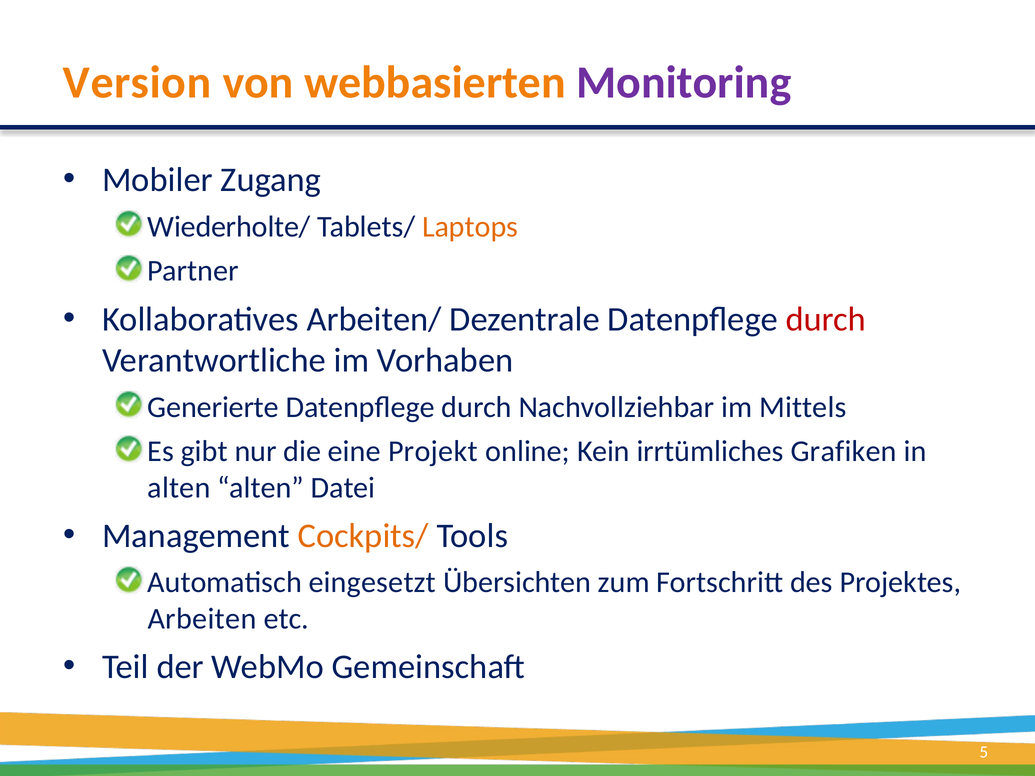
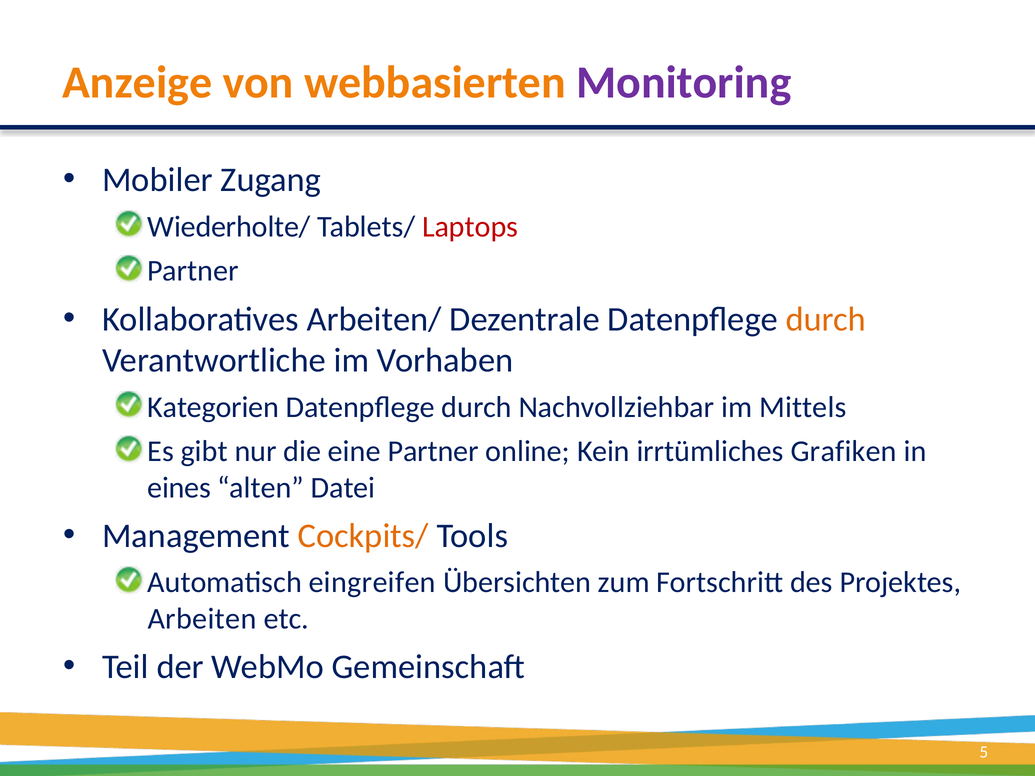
Version: Version -> Anzeige
Laptops colour: orange -> red
durch at (826, 319) colour: red -> orange
Generierte: Generierte -> Kategorien
eine Projekt: Projekt -> Partner
alten at (179, 488): alten -> eines
eingesetzt: eingesetzt -> eingreifen
